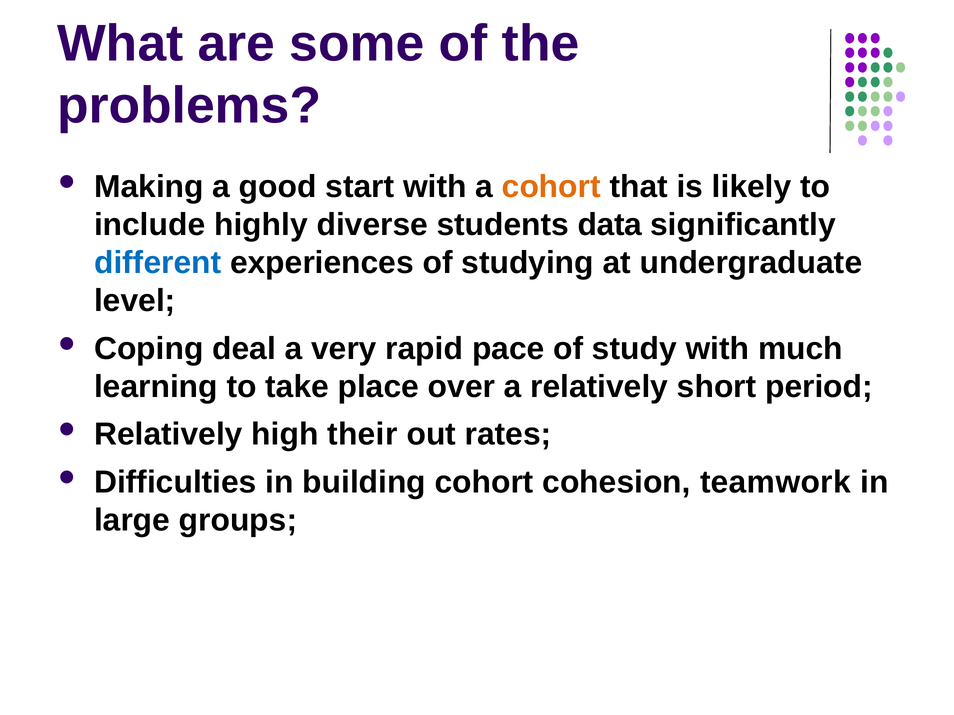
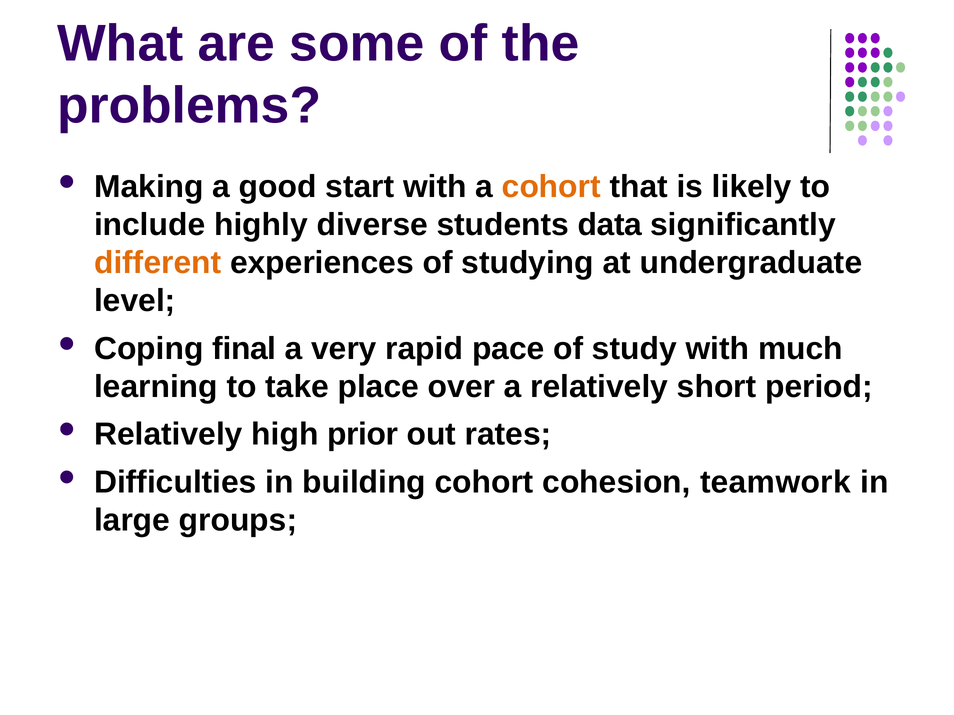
different colour: blue -> orange
deal: deal -> final
their: their -> prior
